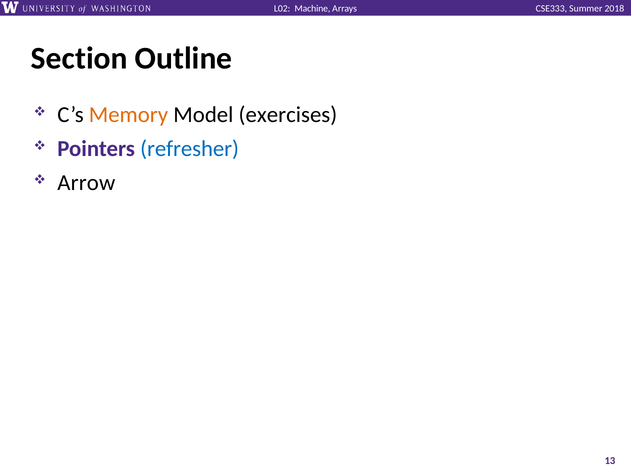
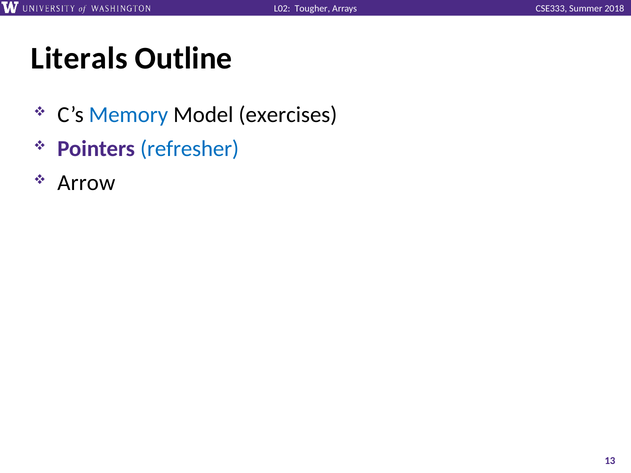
Machine: Machine -> Tougher
Section: Section -> Literals
Memory colour: orange -> blue
